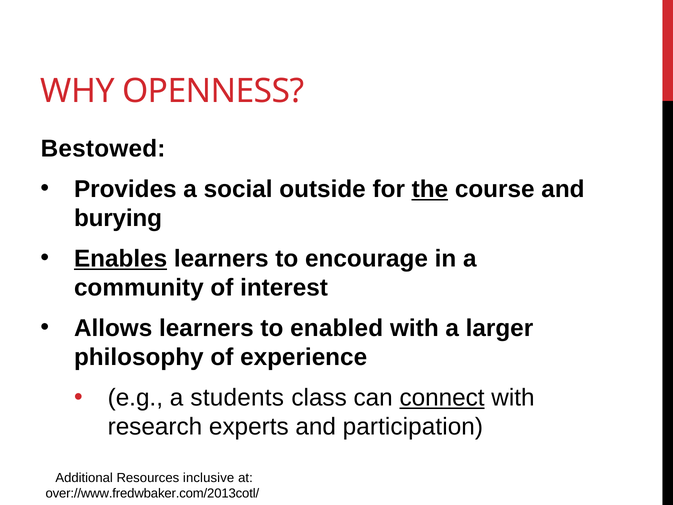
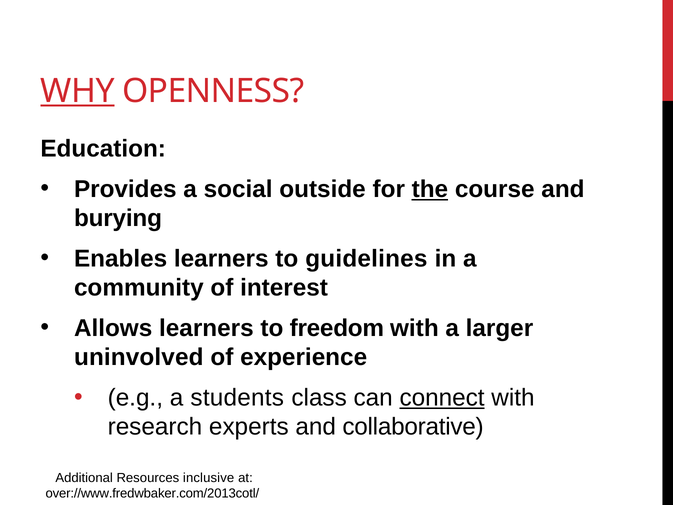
WHY underline: none -> present
Bestowed: Bestowed -> Education
Enables underline: present -> none
encourage: encourage -> guidelines
enabled: enabled -> freedom
philosophy: philosophy -> uninvolved
participation: participation -> collaborative
